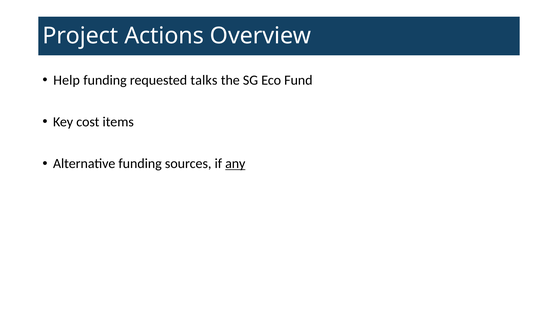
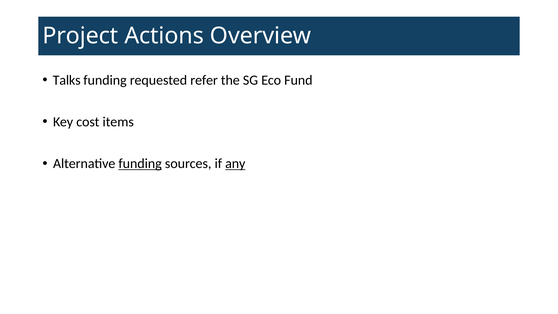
Help: Help -> Talks
talks: talks -> refer
funding at (140, 164) underline: none -> present
